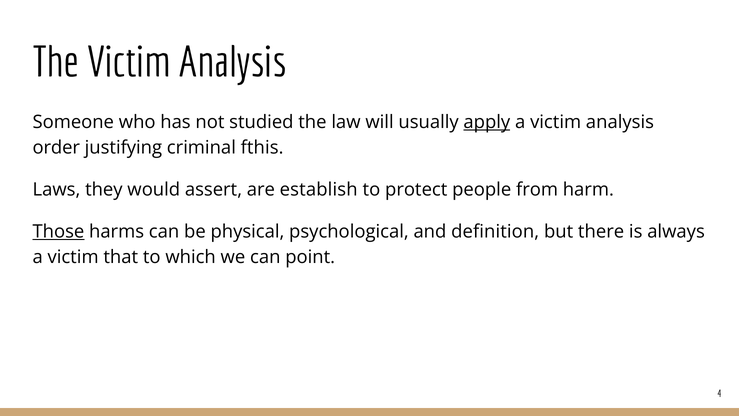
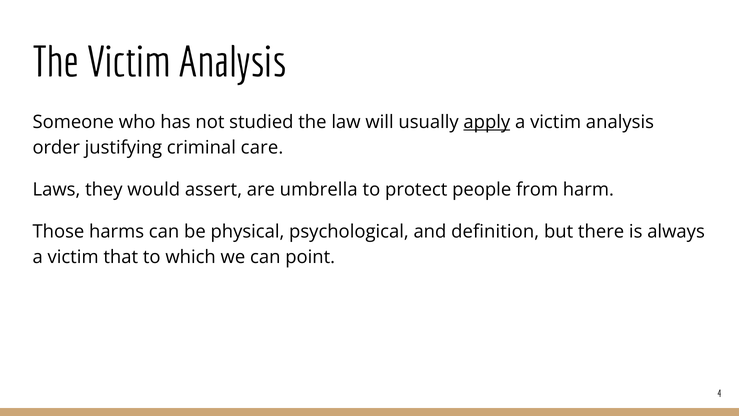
fthis: fthis -> care
establish: establish -> umbrella
Those underline: present -> none
